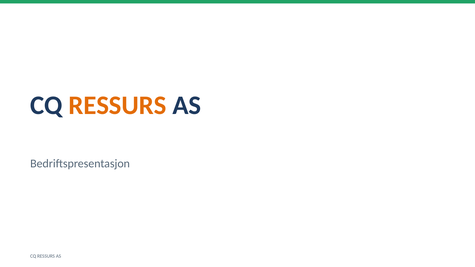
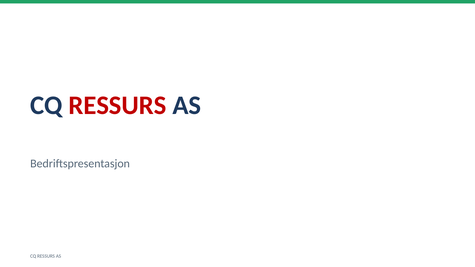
RESSURS at (117, 105) colour: orange -> red
